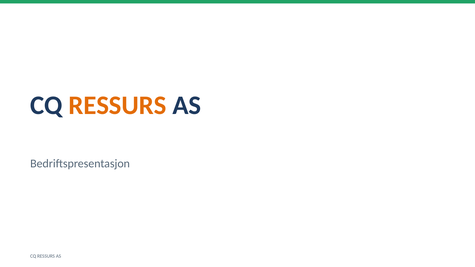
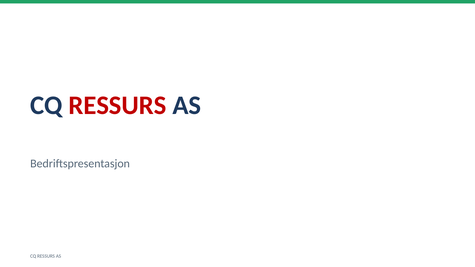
RESSURS at (117, 105) colour: orange -> red
